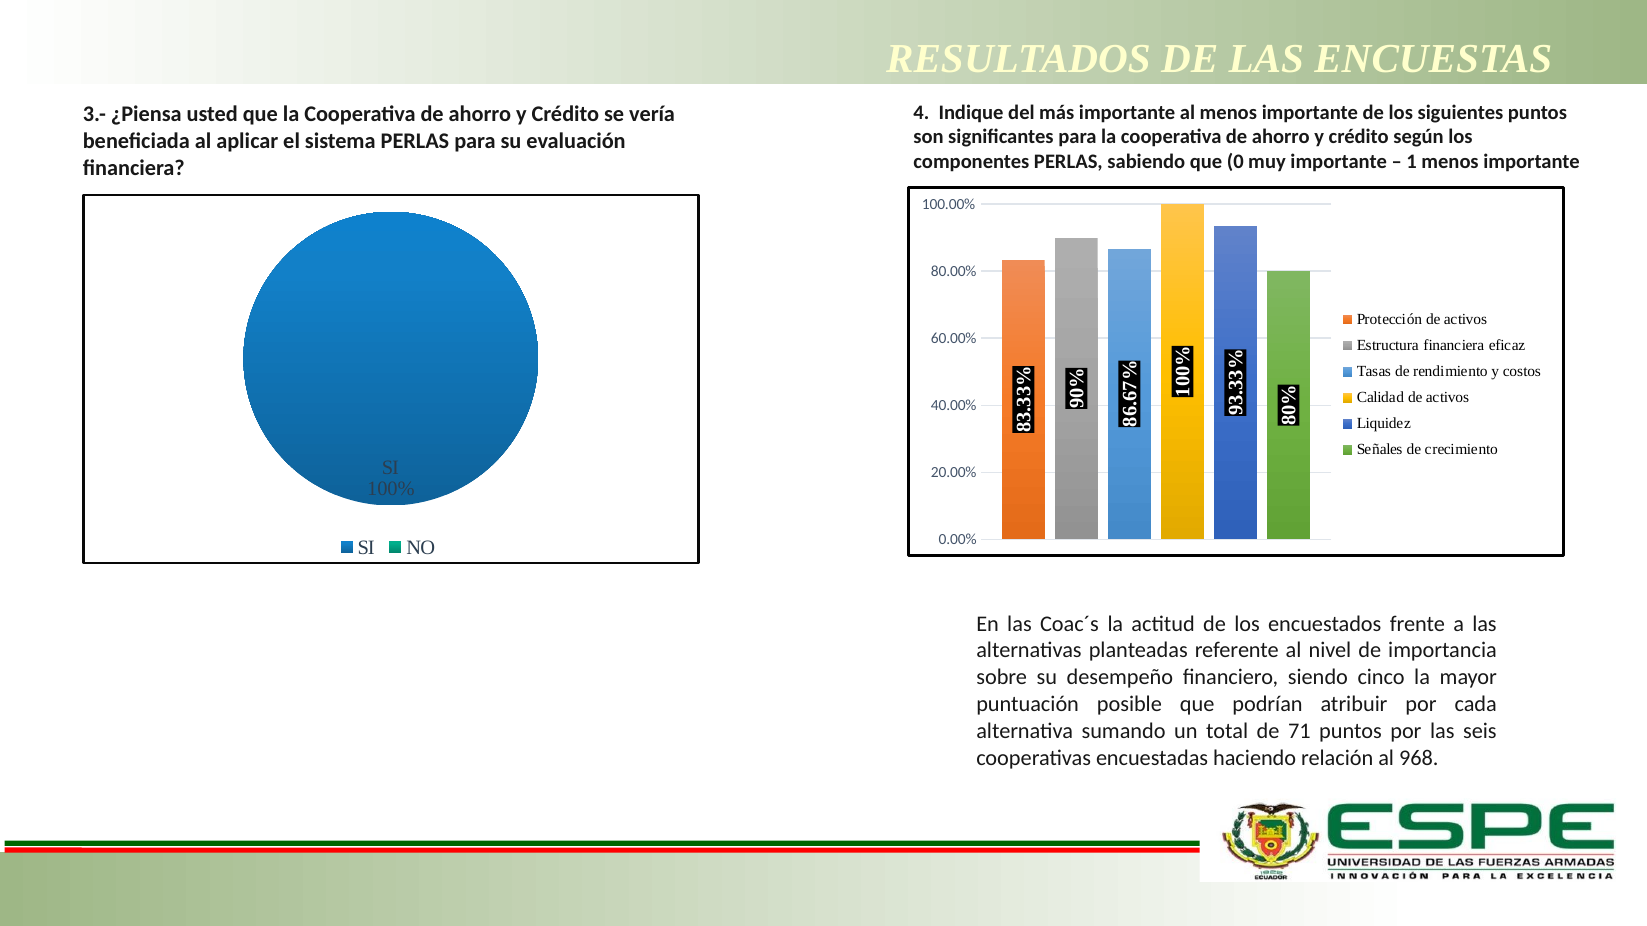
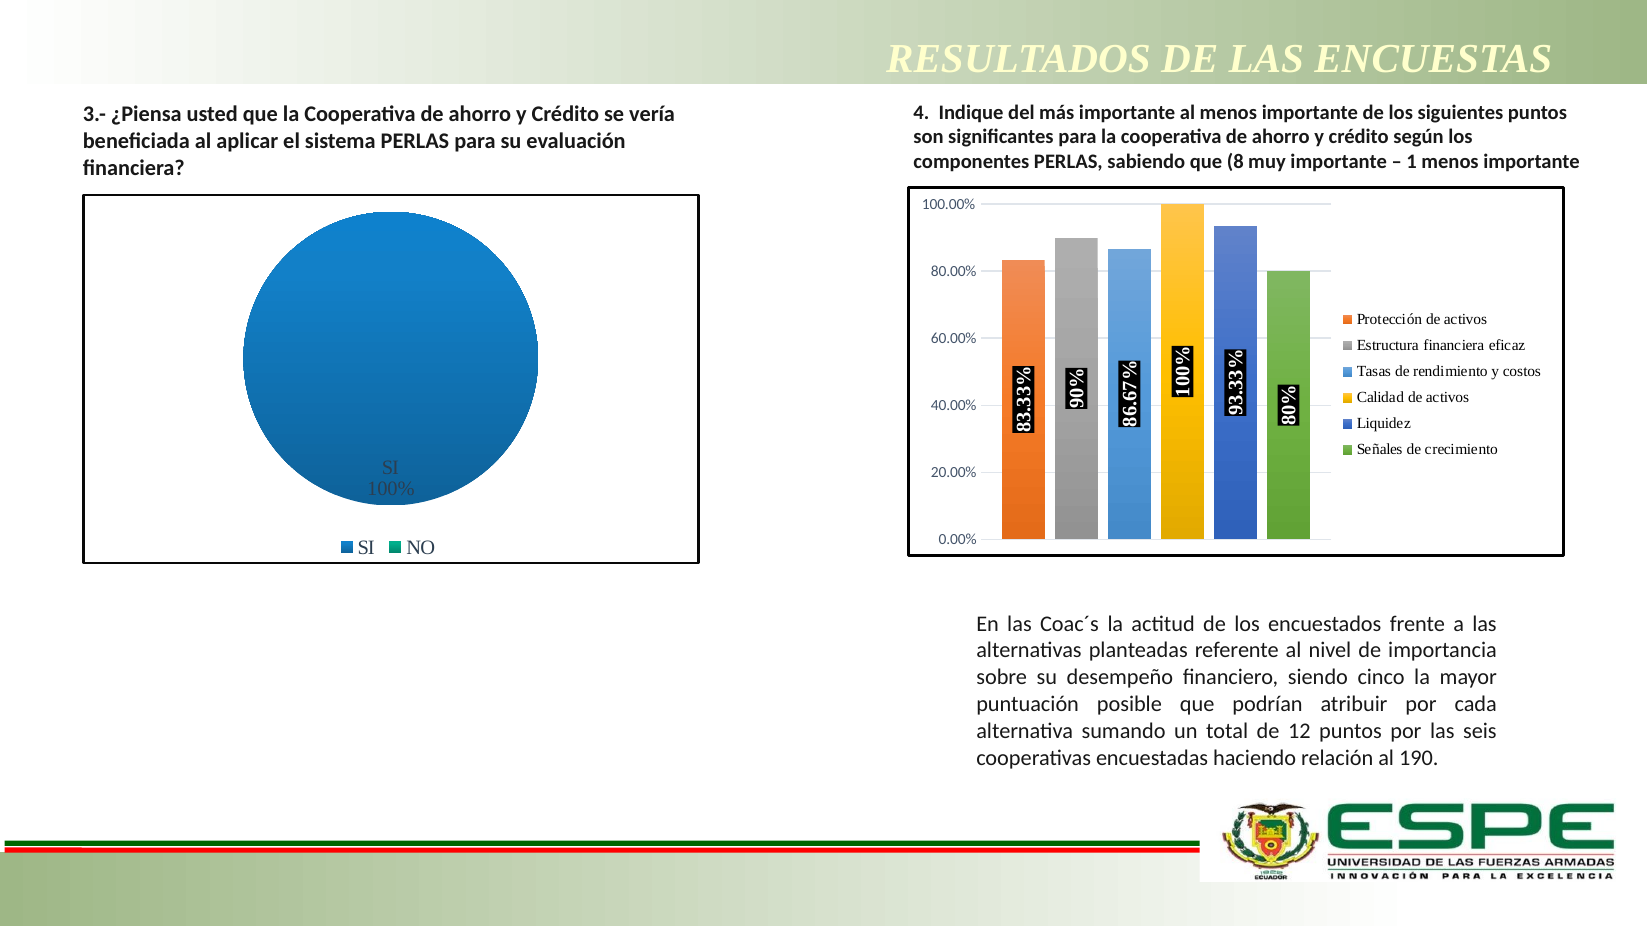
que 0: 0 -> 8
71: 71 -> 12
968: 968 -> 190
